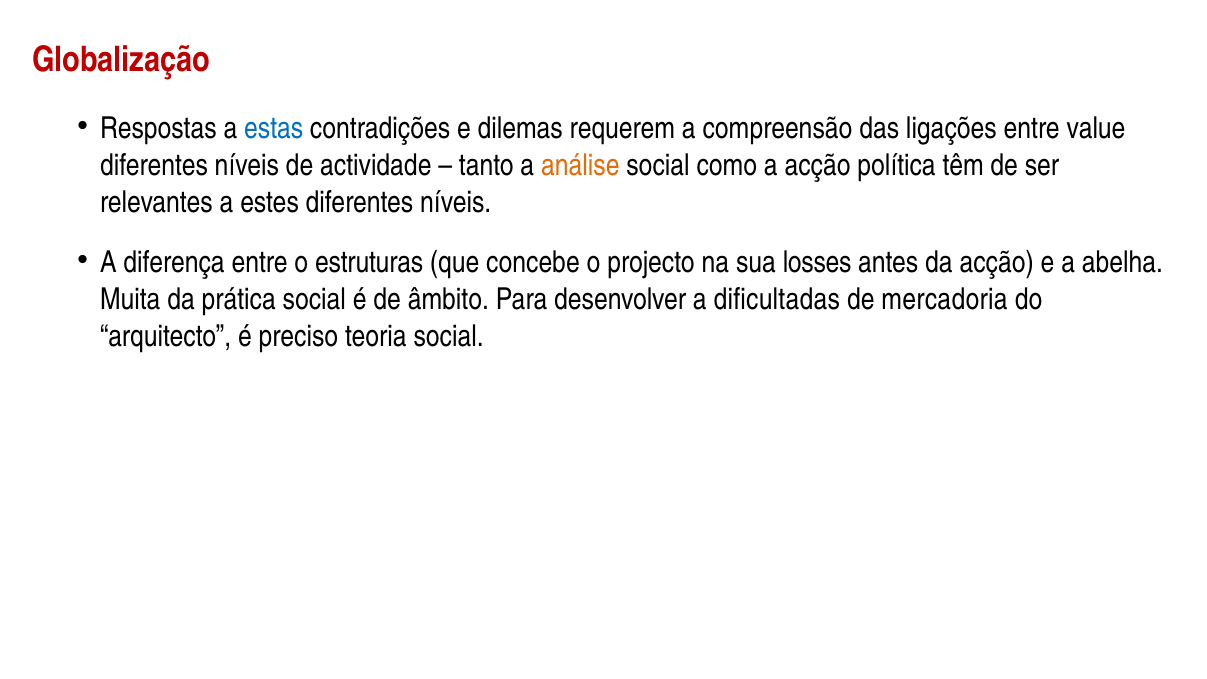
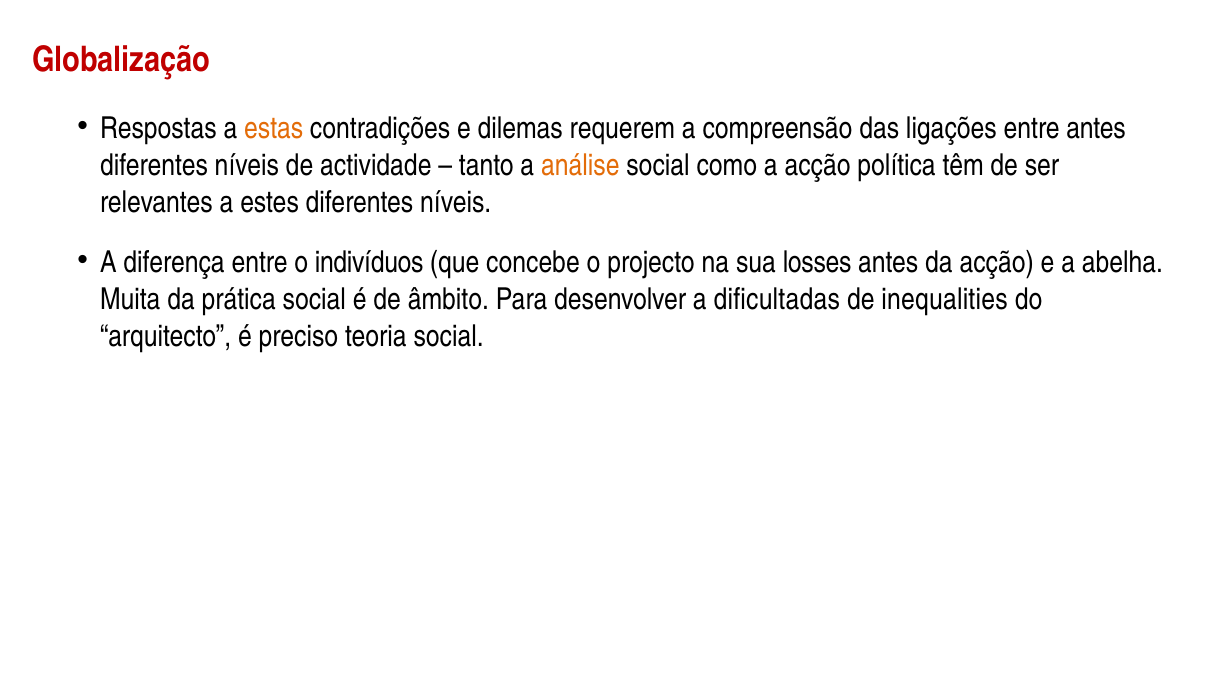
estas colour: blue -> orange
entre value: value -> antes
estruturas: estruturas -> indivíduos
mercadoria: mercadoria -> inequalities
